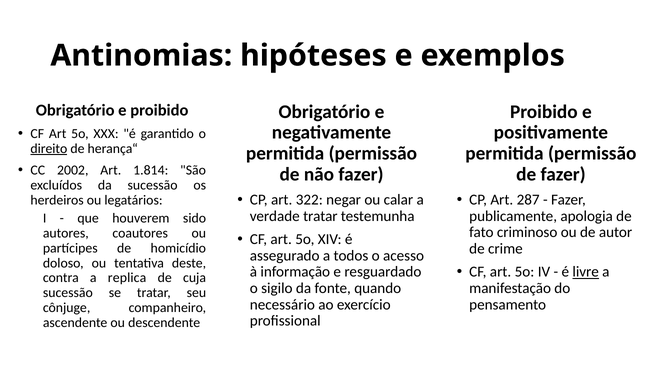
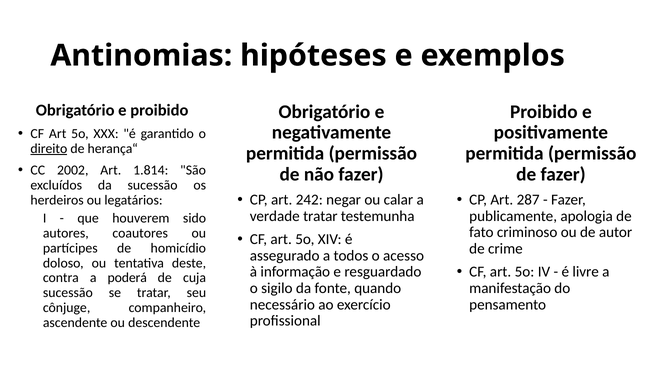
322: 322 -> 242
livre underline: present -> none
replica: replica -> poderá
